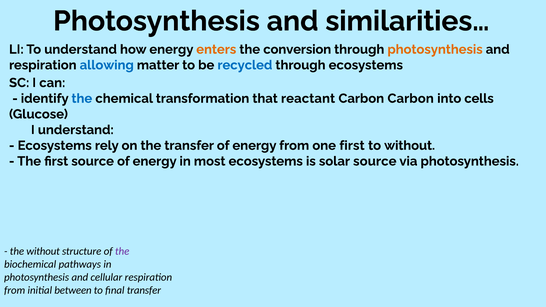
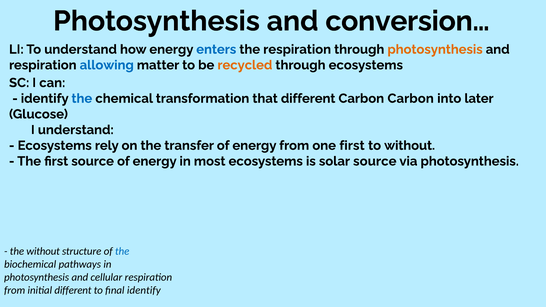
similarities…: similarities… -> conversion…
enters colour: orange -> blue
the conversion: conversion -> respiration
recycled colour: blue -> orange
that reactant: reactant -> different
cells: cells -> later
the at (122, 251) colour: purple -> blue
initial between: between -> different
final transfer: transfer -> identify
